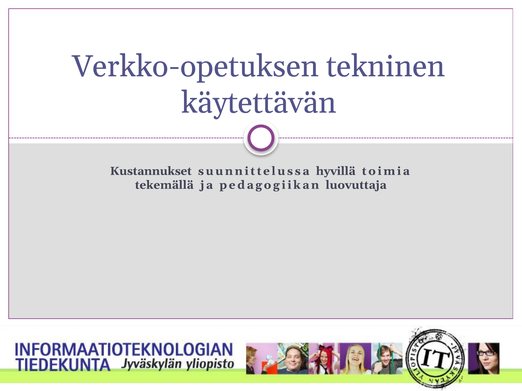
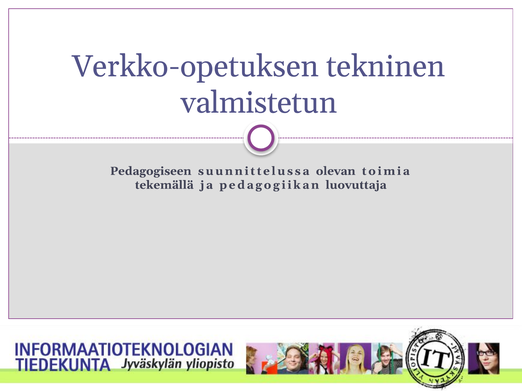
käytettävän: käytettävän -> valmistetun
Kustannukset: Kustannukset -> Pedagogiseen
hyvillä: hyvillä -> olevan
